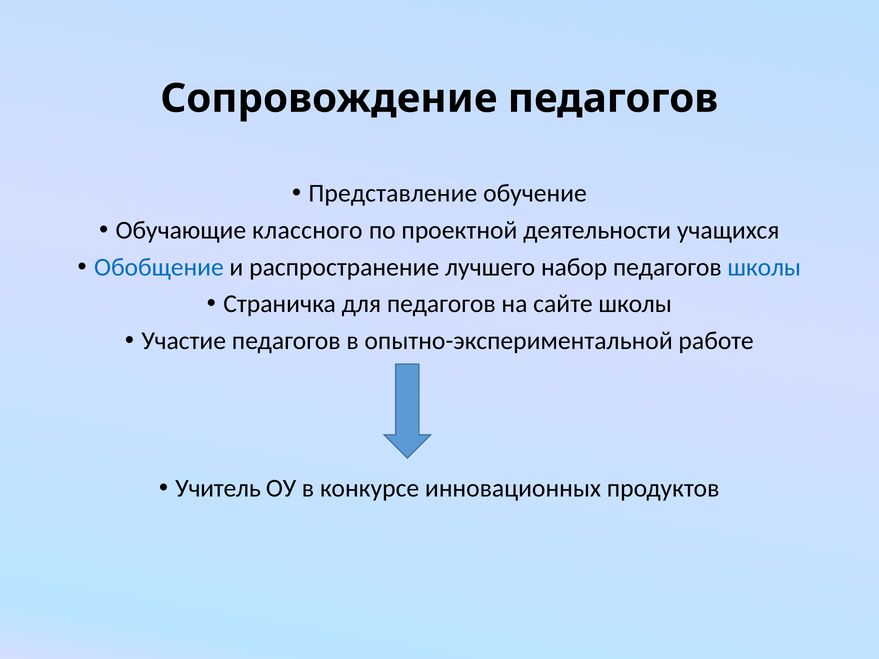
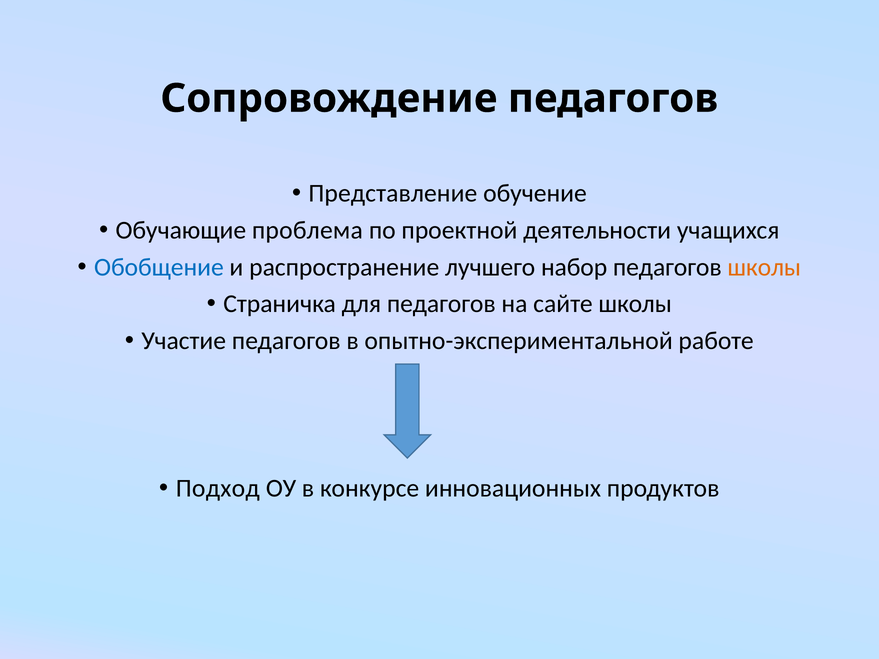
классного: классного -> проблема
школы at (764, 267) colour: blue -> orange
Учитель: Учитель -> Подход
